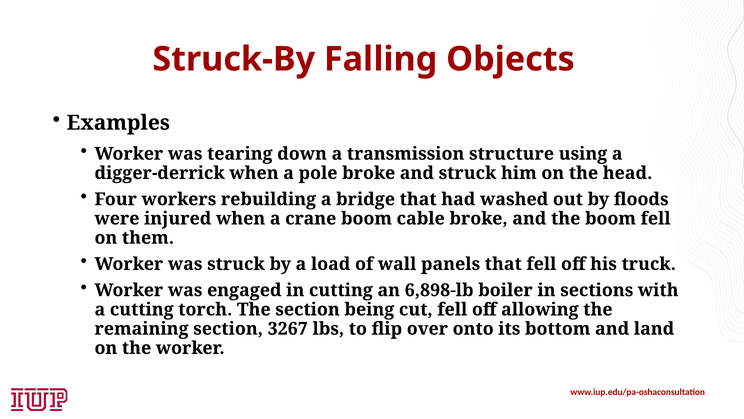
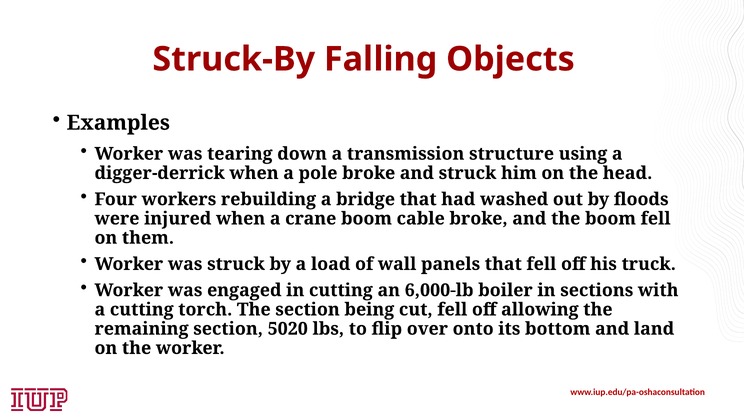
6,898-lb: 6,898-lb -> 6,000-lb
3267: 3267 -> 5020
